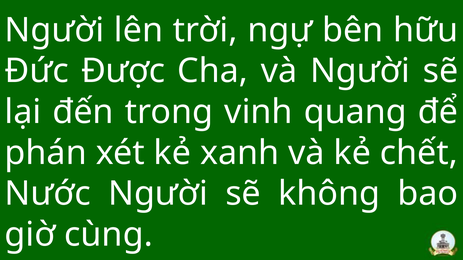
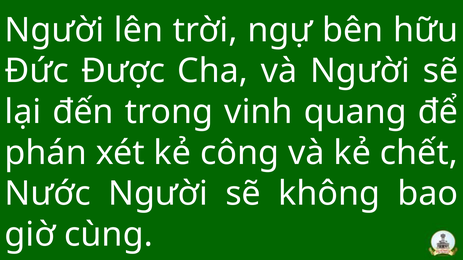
xanh: xanh -> công
